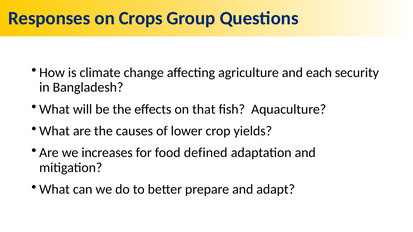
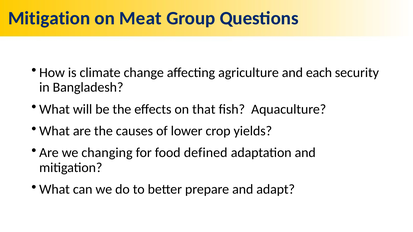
Responses at (49, 18): Responses -> Mitigation
Crops: Crops -> Meat
increases: increases -> changing
